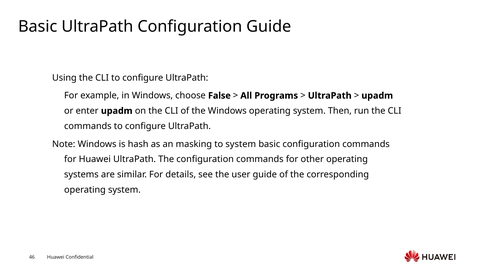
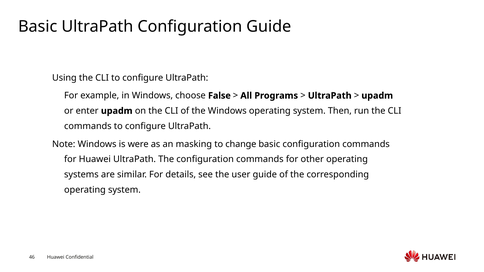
hash: hash -> were
to system: system -> change
